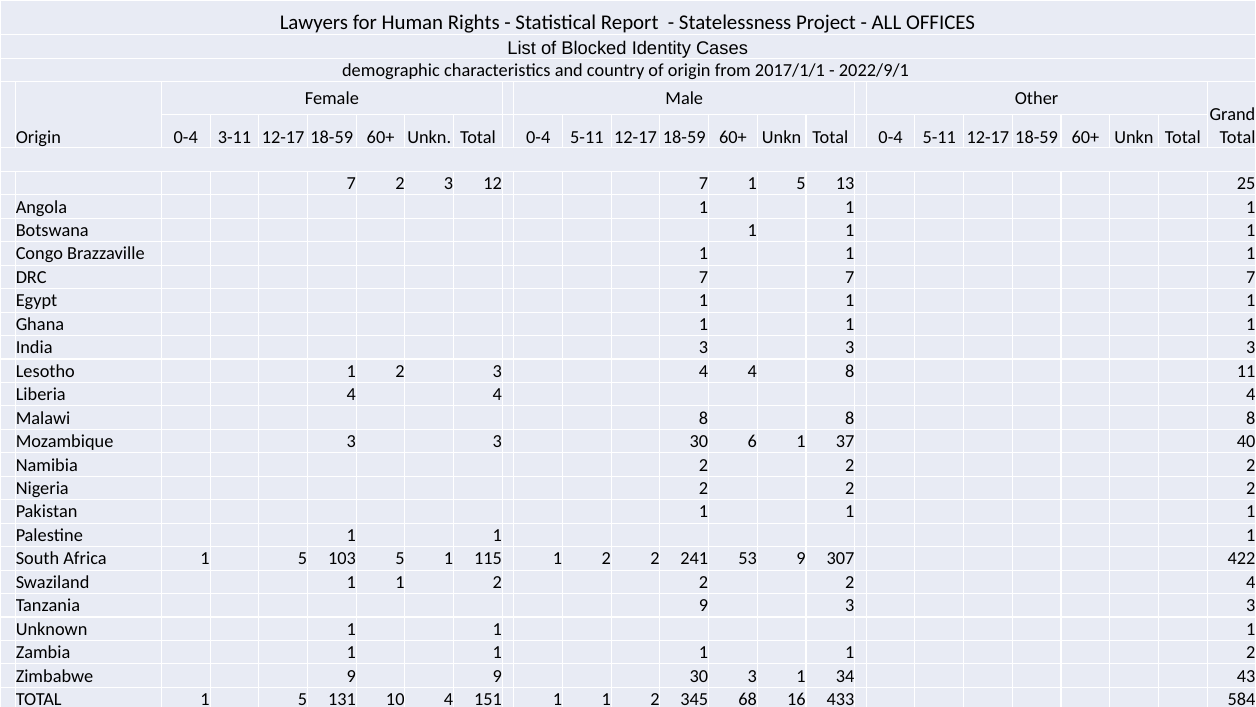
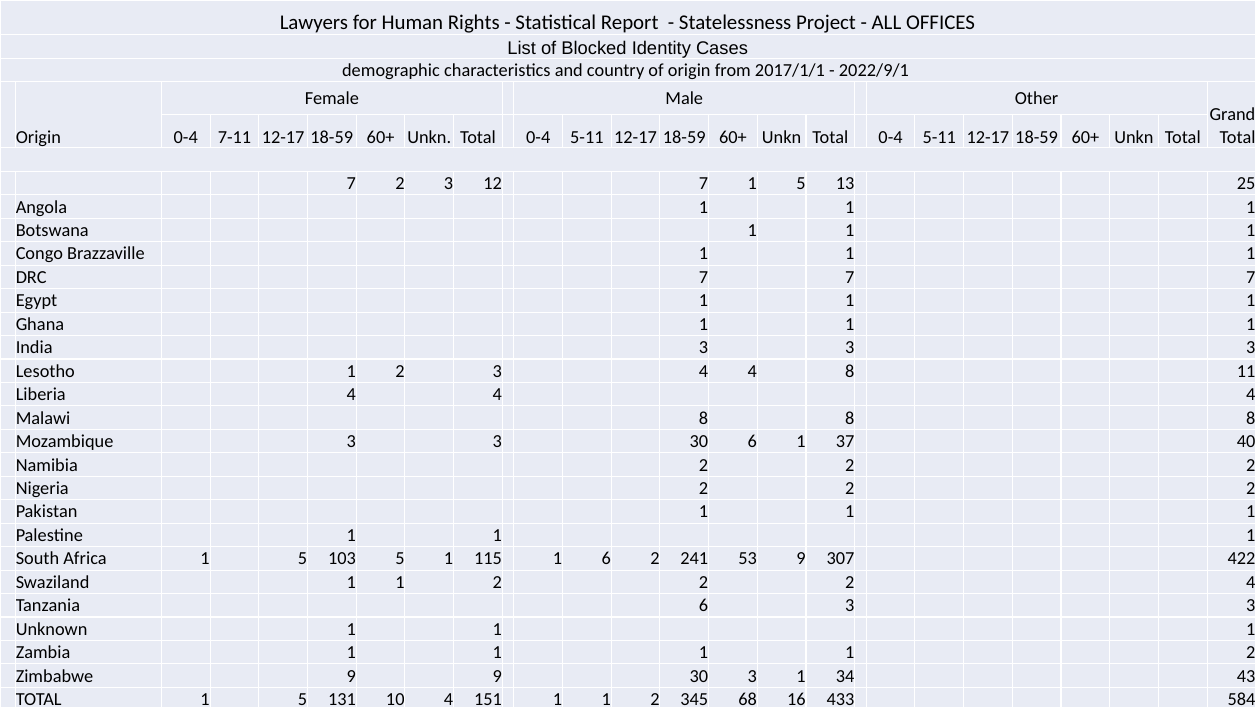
3-11: 3-11 -> 7-11
115 1 2: 2 -> 6
Tanzania 9: 9 -> 6
